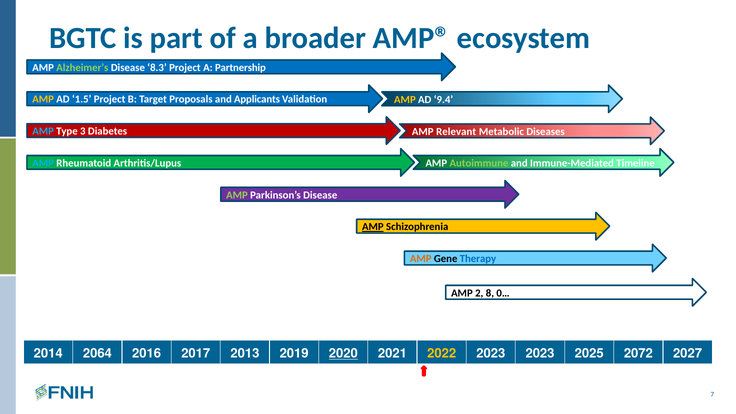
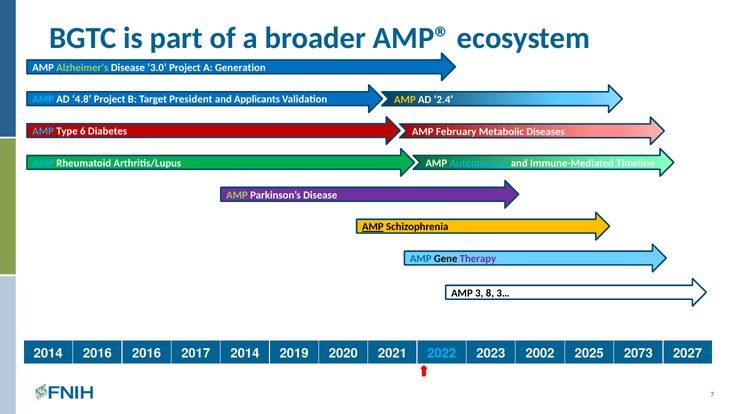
8.3: 8.3 -> 3.0
Partnership: Partnership -> Generation
AMP at (43, 99) colour: yellow -> light blue
1.5: 1.5 -> 4.8
Proposals: Proposals -> President
9.4: 9.4 -> 2.4
3: 3 -> 6
Relevant: Relevant -> February
Autoimmune colour: light green -> light blue
AMP at (421, 259) colour: orange -> blue
Therapy colour: blue -> purple
2: 2 -> 3
0…: 0… -> 3…
2014 2064: 2064 -> 2016
2017 2013: 2013 -> 2014
2020 underline: present -> none
2022 colour: yellow -> light blue
2023 2023: 2023 -> 2002
2072: 2072 -> 2073
